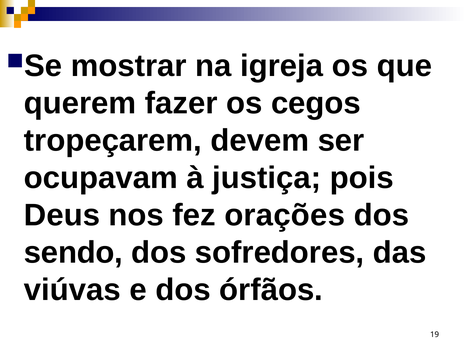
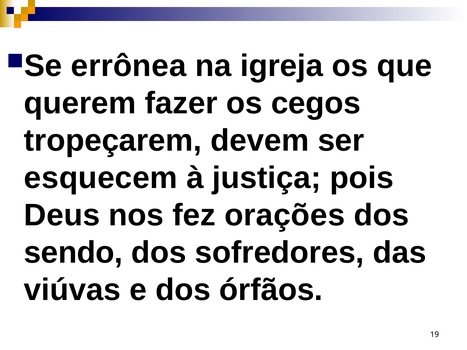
mostrar: mostrar -> errônea
ocupavam: ocupavam -> esquecem
